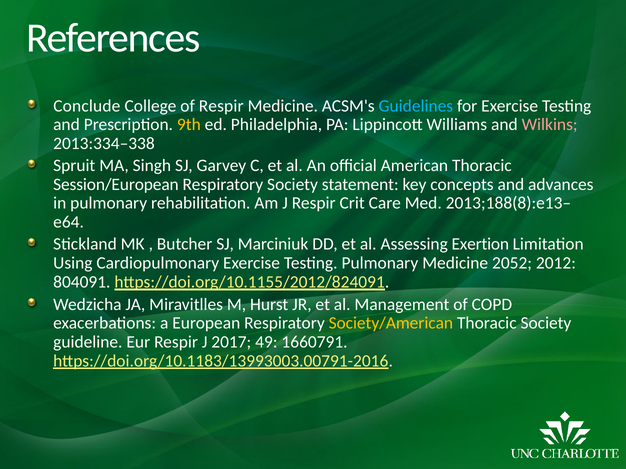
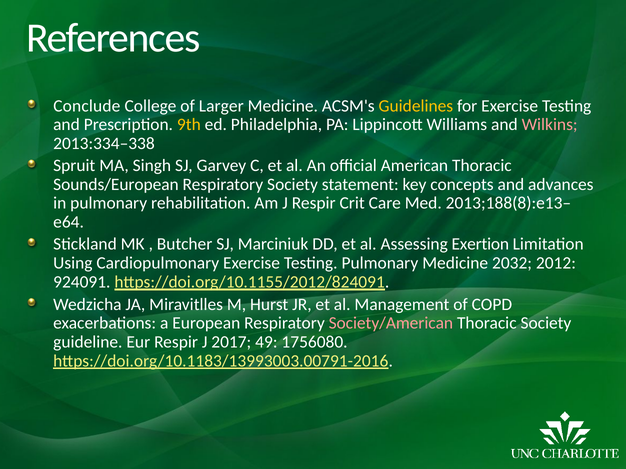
of Respir: Respir -> Larger
Guidelines colour: light blue -> yellow
Session/European: Session/European -> Sounds/European
2052: 2052 -> 2032
804091: 804091 -> 924091
Society/American colour: yellow -> pink
1660791: 1660791 -> 1756080
